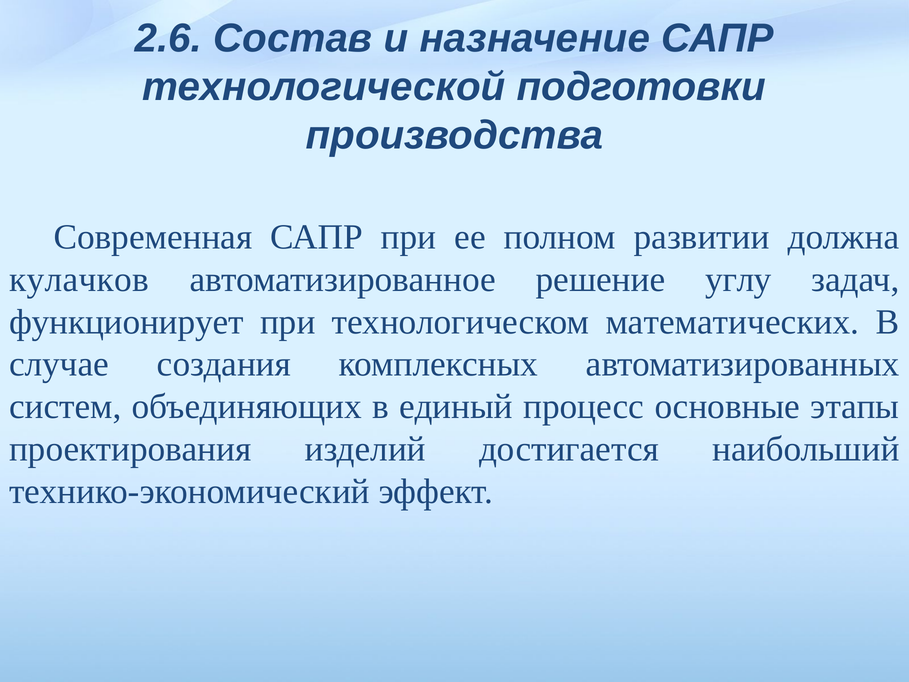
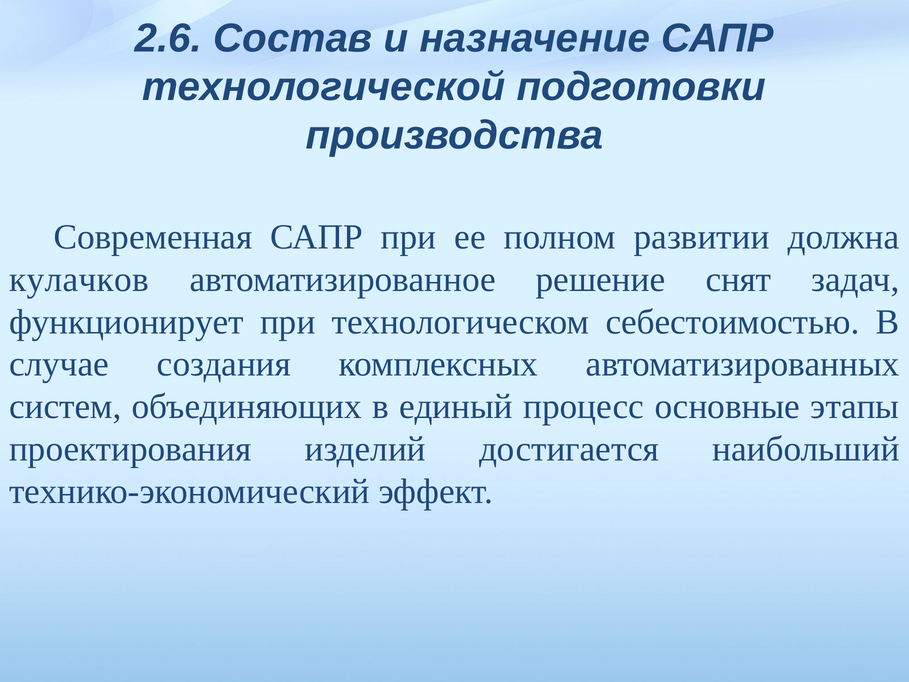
углу: углу -> снят
математических: математических -> себестоимостью
